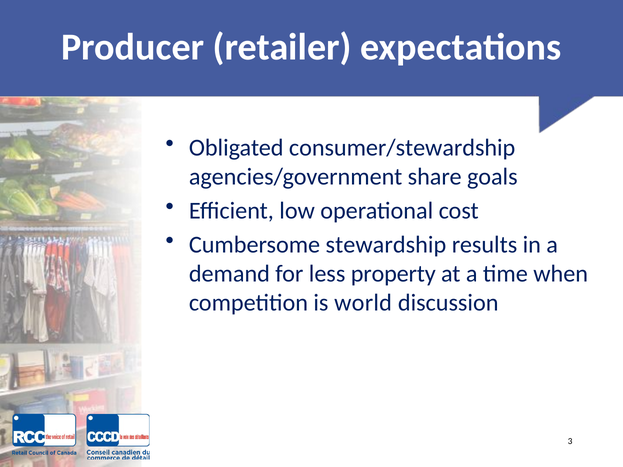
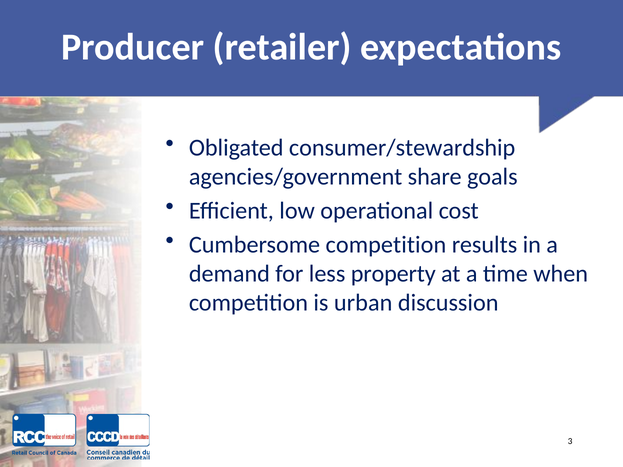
Cumbersome stewardship: stewardship -> competition
world: world -> urban
